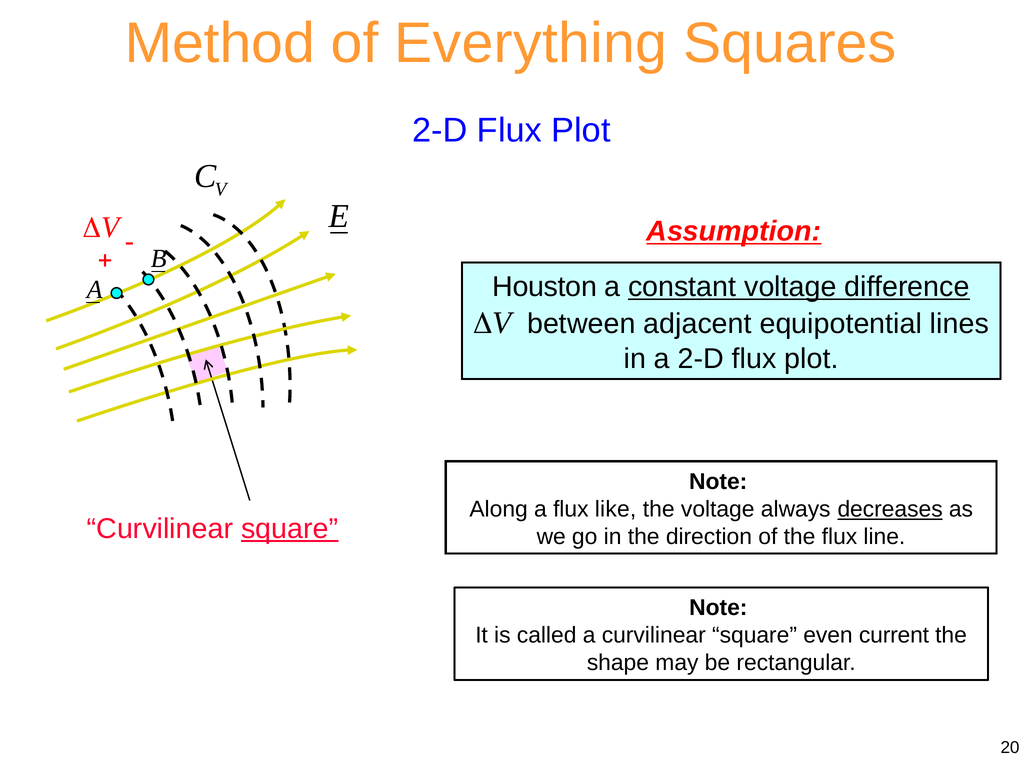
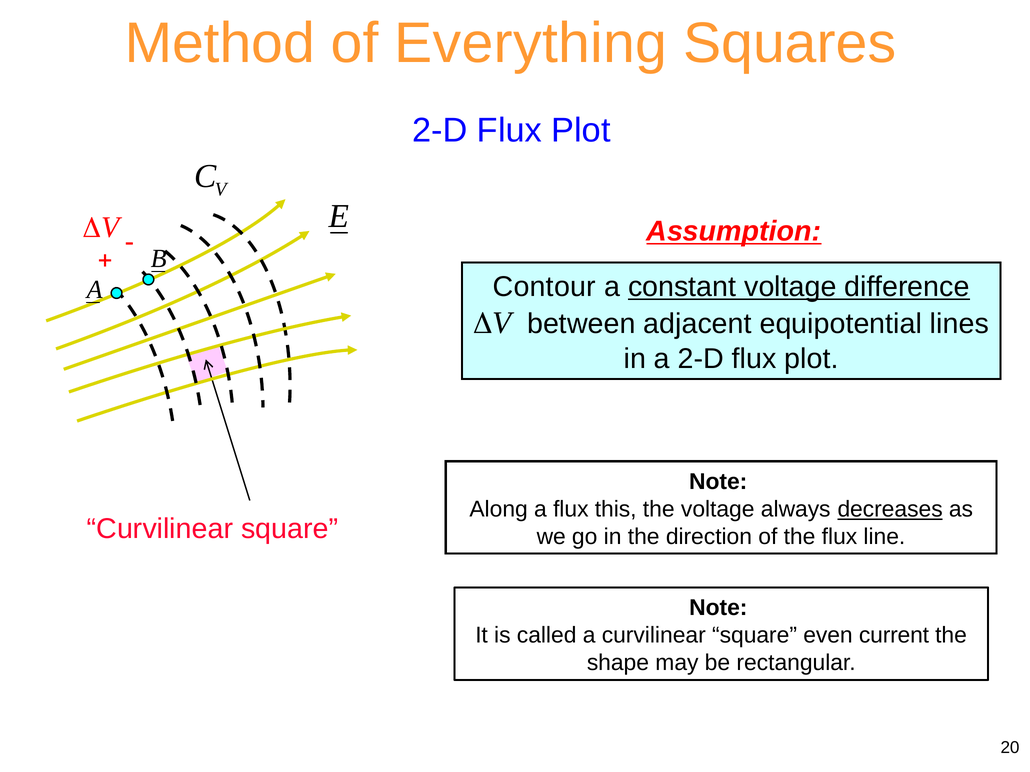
Houston: Houston -> Contour
like: like -> this
square at (290, 529) underline: present -> none
